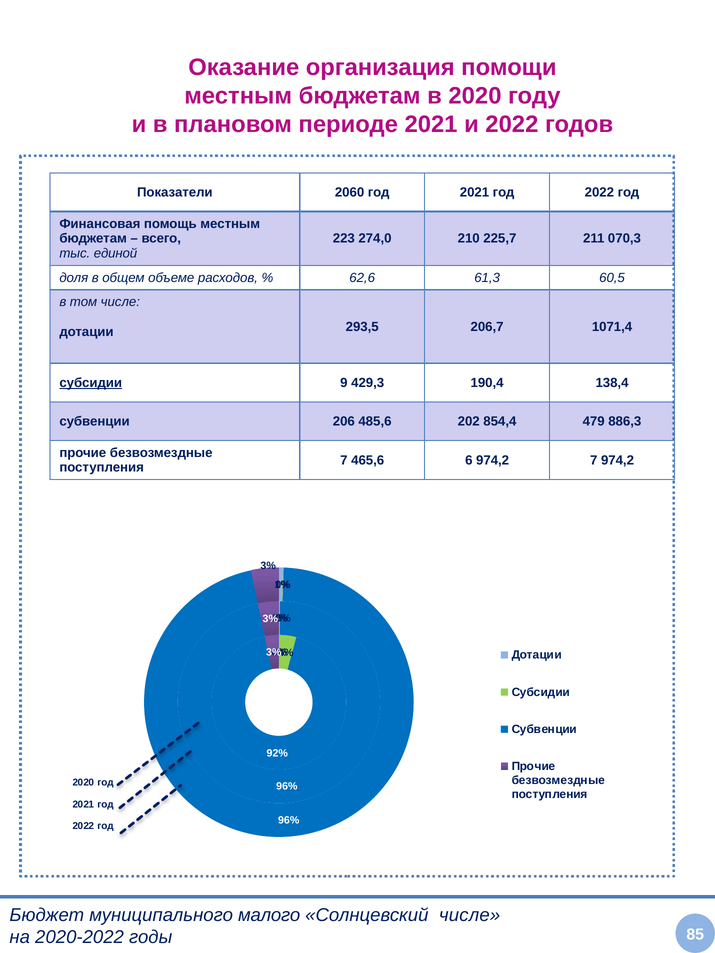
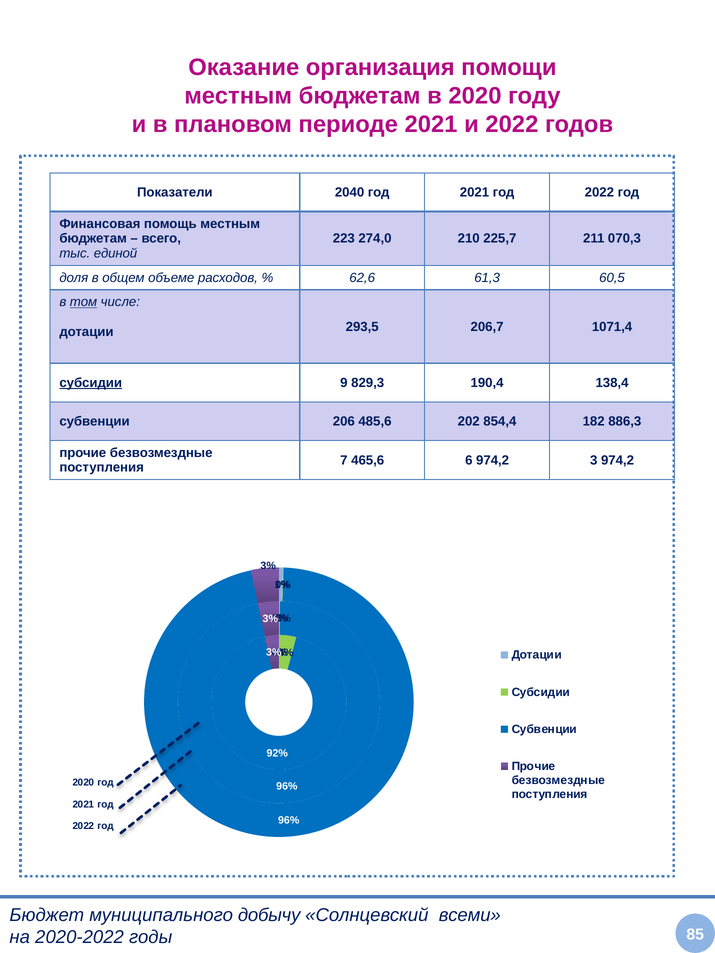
2060: 2060 -> 2040
том underline: none -> present
429,3: 429,3 -> 829,3
479: 479 -> 182
974,2 7: 7 -> 3
малого: малого -> добычу
Солнцевский числе: числе -> всеми
